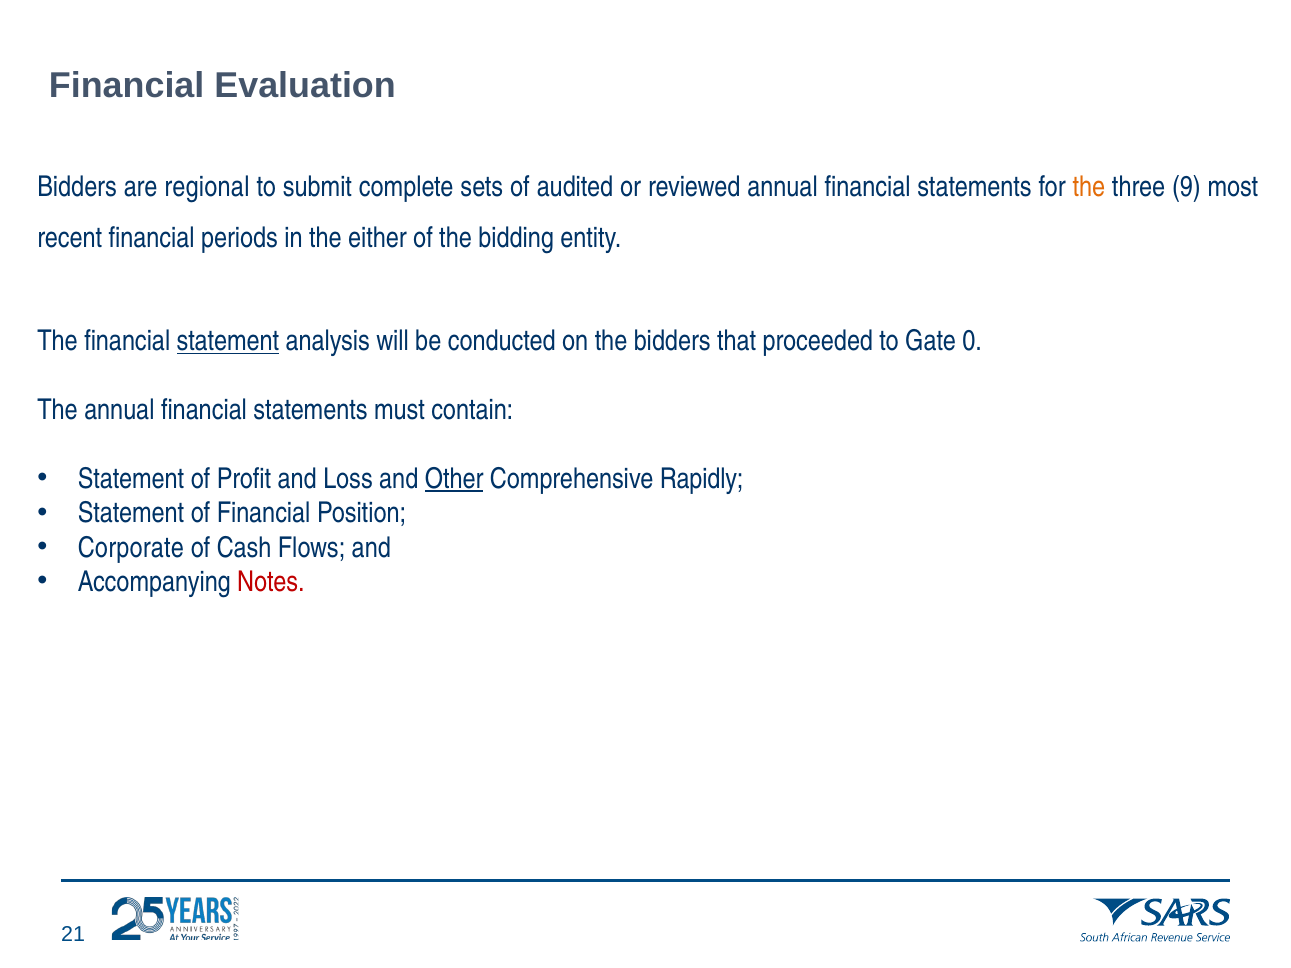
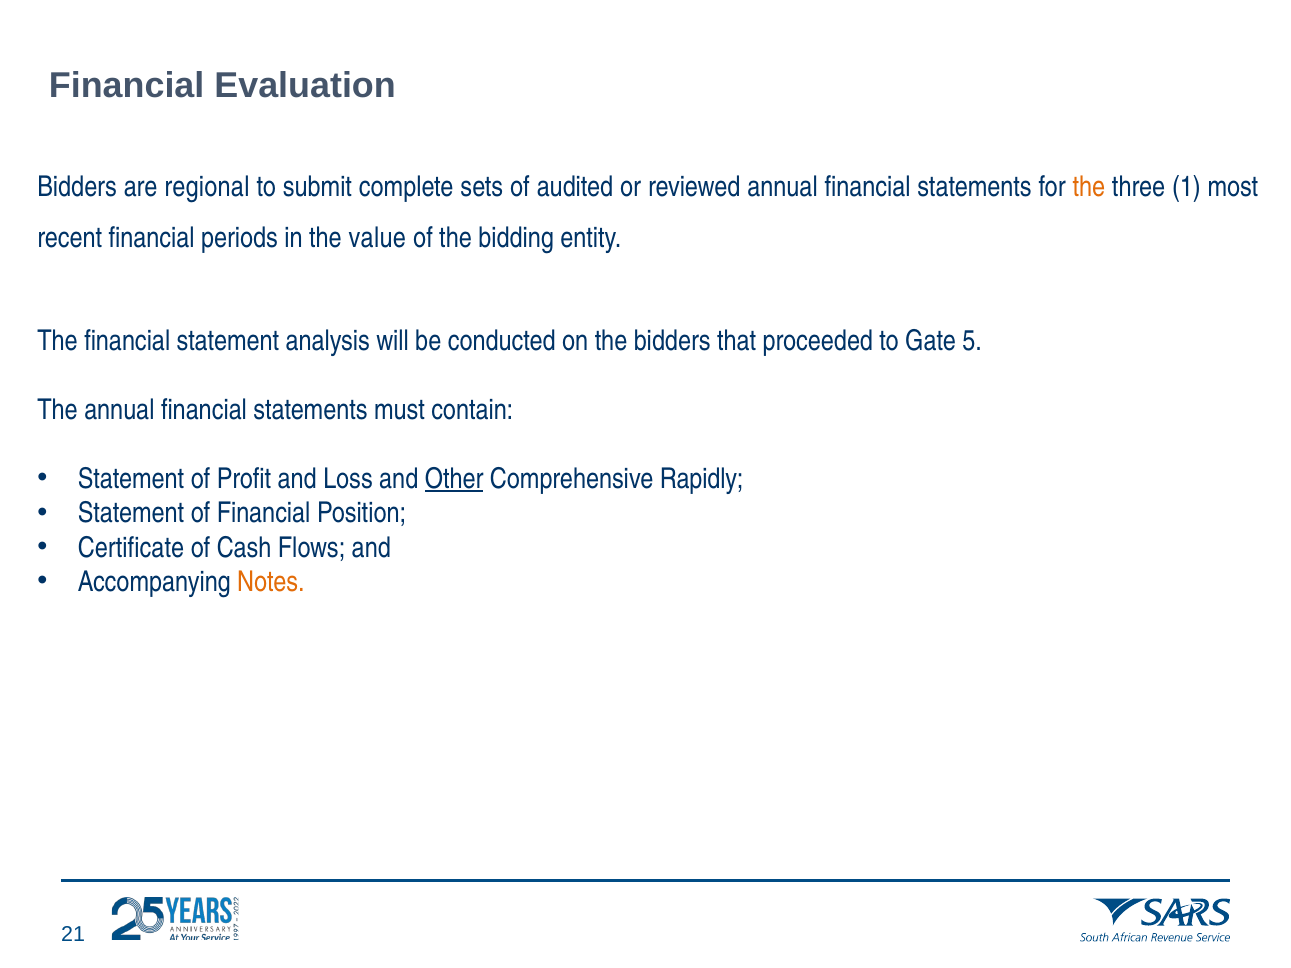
9: 9 -> 1
either: either -> value
statement at (228, 341) underline: present -> none
0: 0 -> 5
Corporate: Corporate -> Certificate
Notes colour: red -> orange
